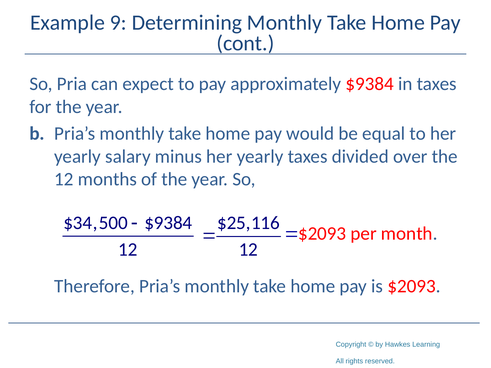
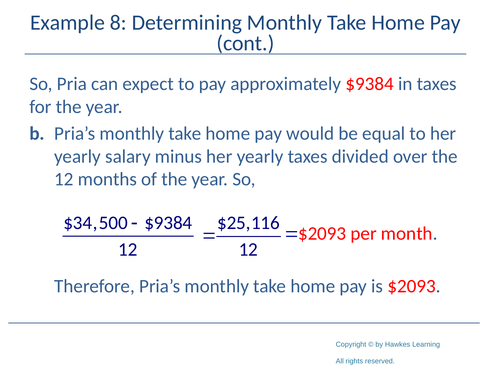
9: 9 -> 8
